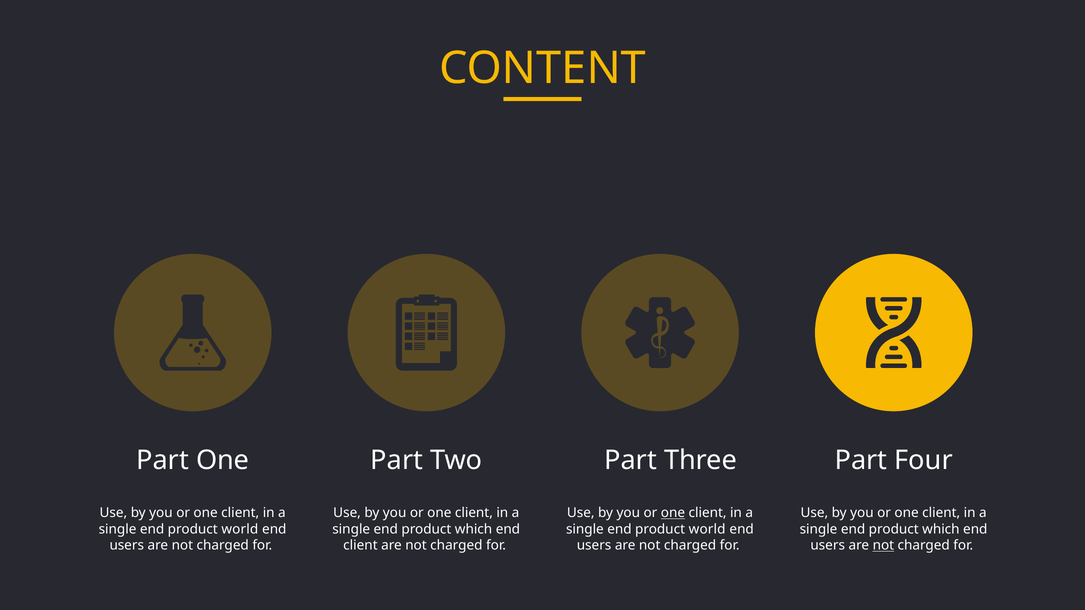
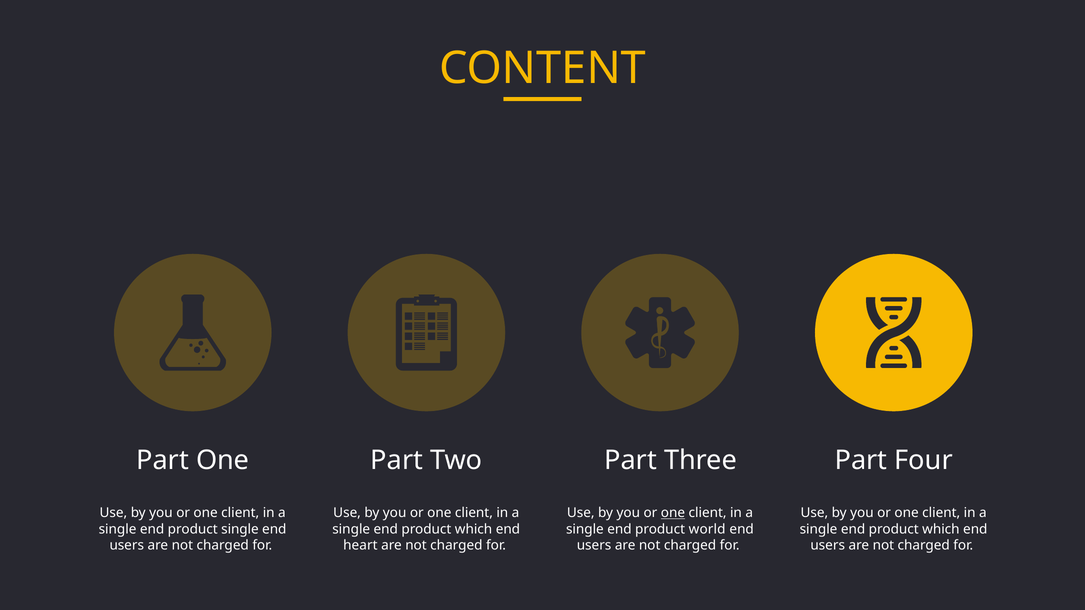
world at (240, 529): world -> single
client at (360, 546): client -> heart
not at (883, 546) underline: present -> none
